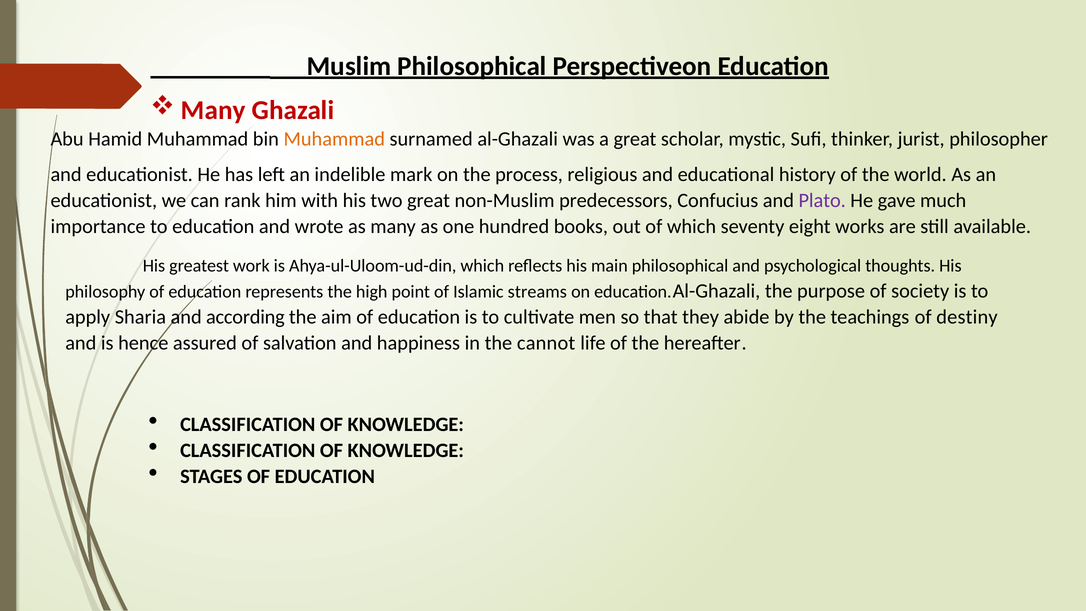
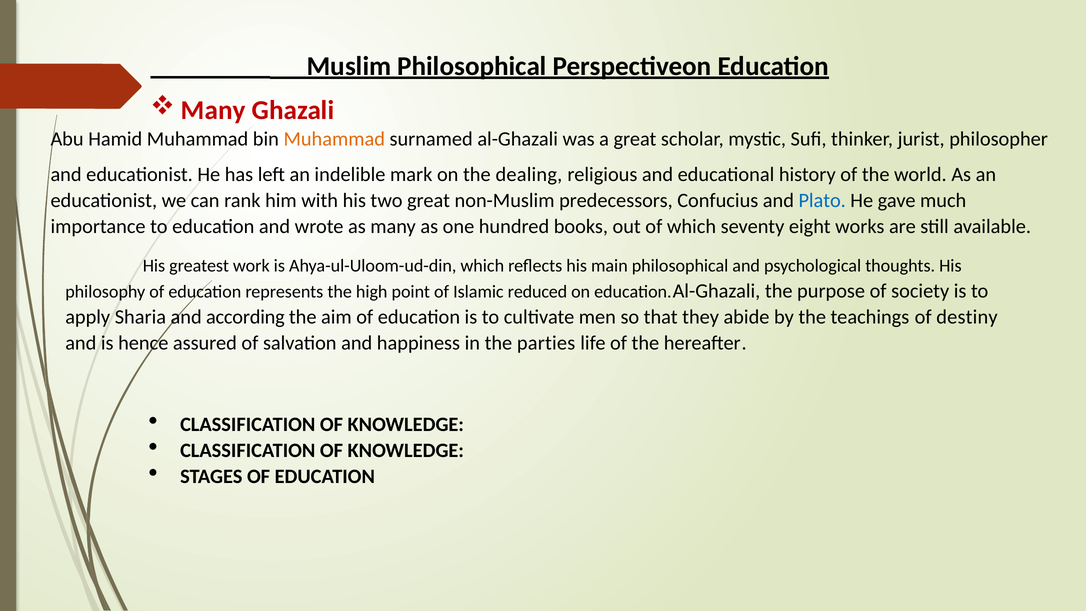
process: process -> dealing
Plato colour: purple -> blue
streams: streams -> reduced
cannot: cannot -> parties
